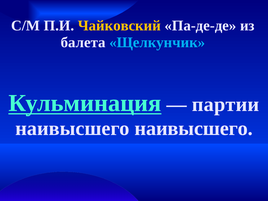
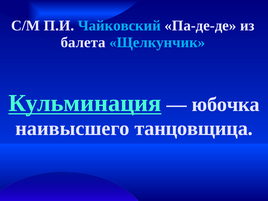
Чайковский colour: yellow -> light blue
партии: партии -> юбочка
наивысшего наивысшего: наивысшего -> танцовщица
